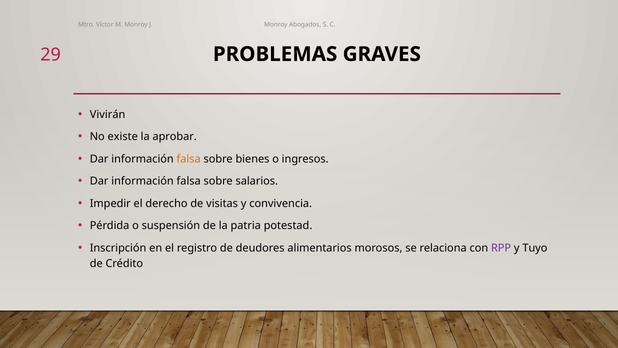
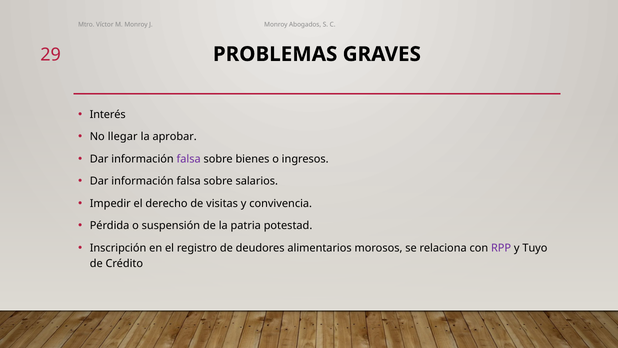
Vivirán: Vivirán -> Interés
existe: existe -> llegar
falsa at (189, 159) colour: orange -> purple
